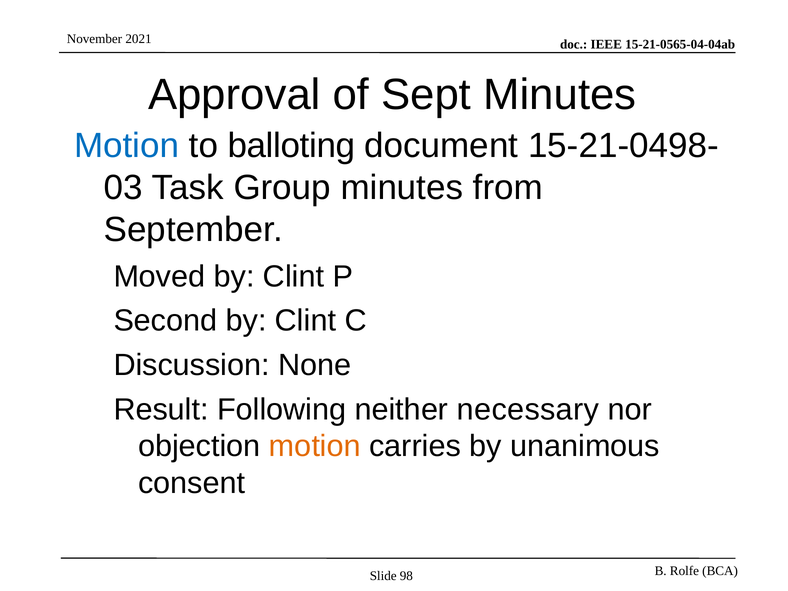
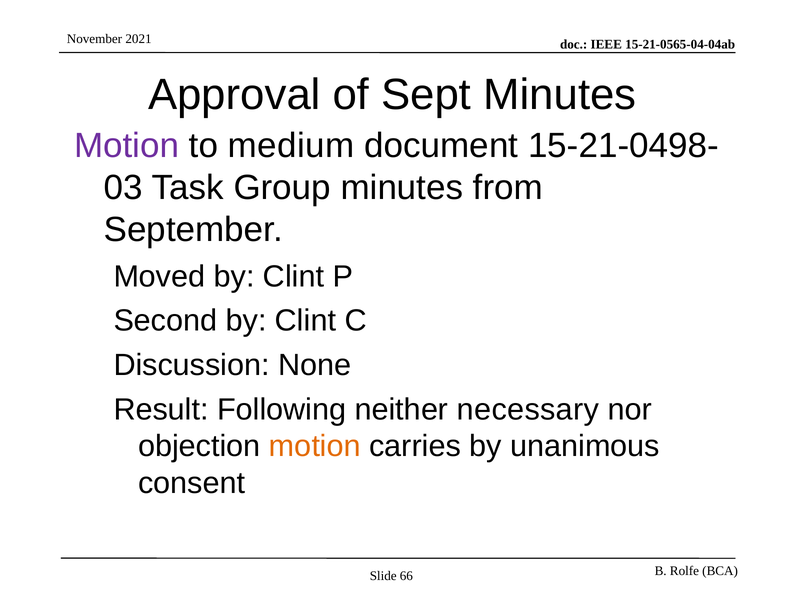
Motion at (127, 146) colour: blue -> purple
balloting: balloting -> medium
98: 98 -> 66
